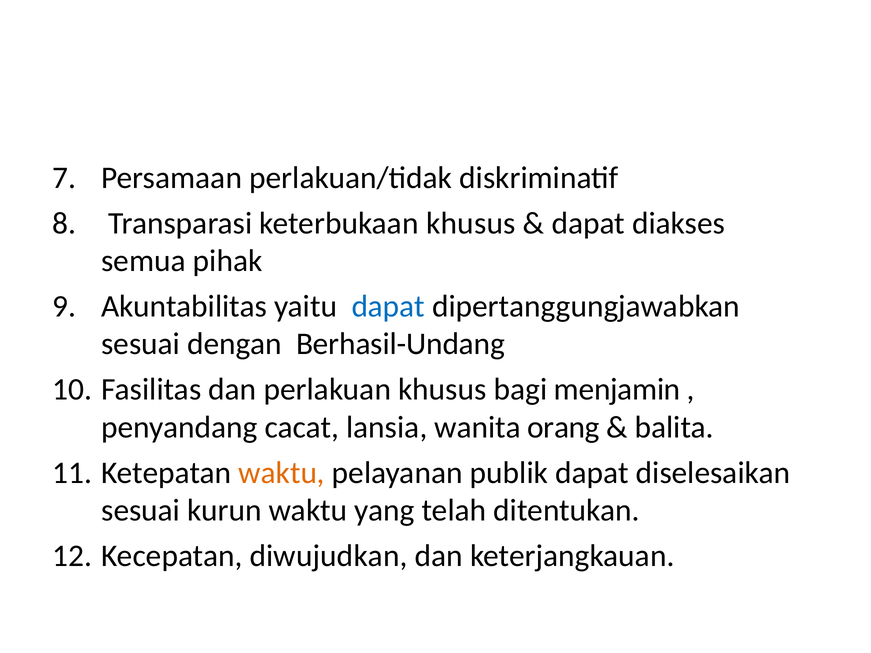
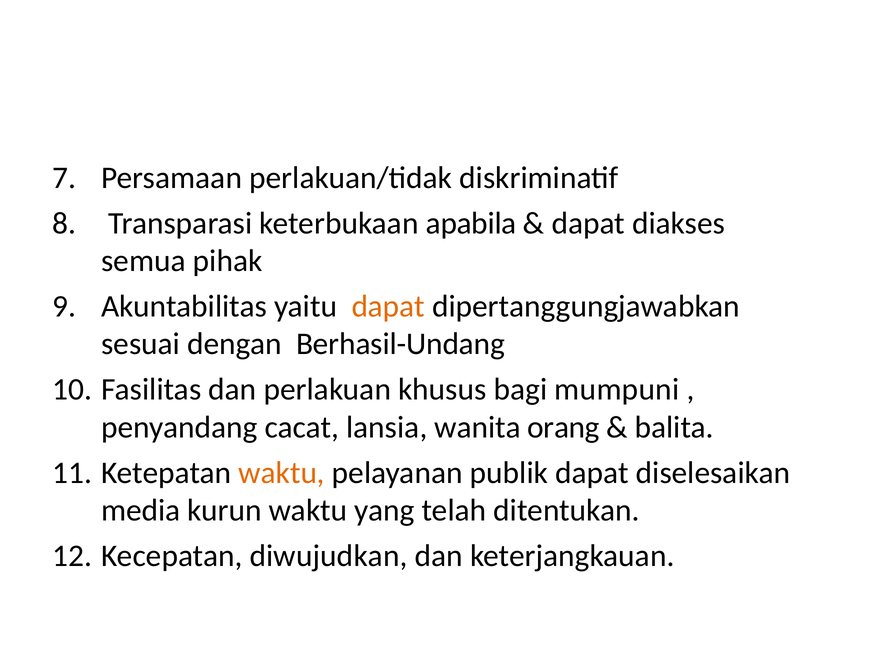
keterbukaan khusus: khusus -> apabila
dapat at (388, 307) colour: blue -> orange
menjamin: menjamin -> mumpuni
sesuai at (141, 511): sesuai -> media
